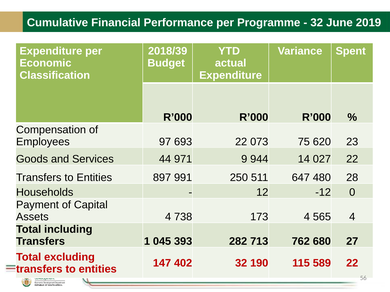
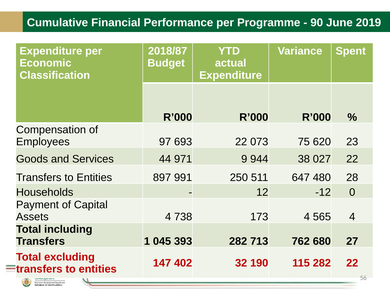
32 at (317, 23): 32 -> 90
2018/39: 2018/39 -> 2018/87
14: 14 -> 38
115 589: 589 -> 282
